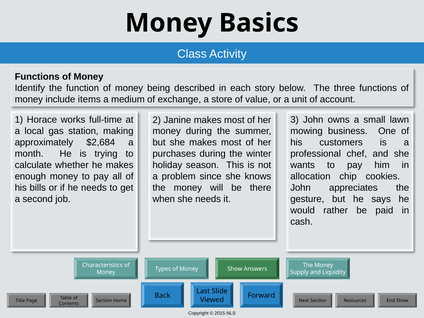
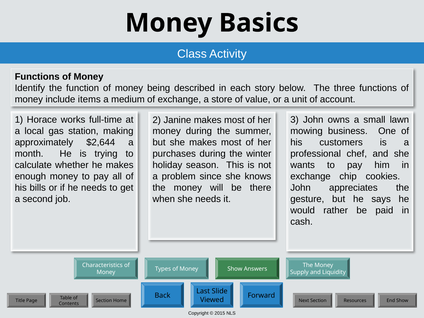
$2,684: $2,684 -> $2,644
allocation at (310, 176): allocation -> exchange
